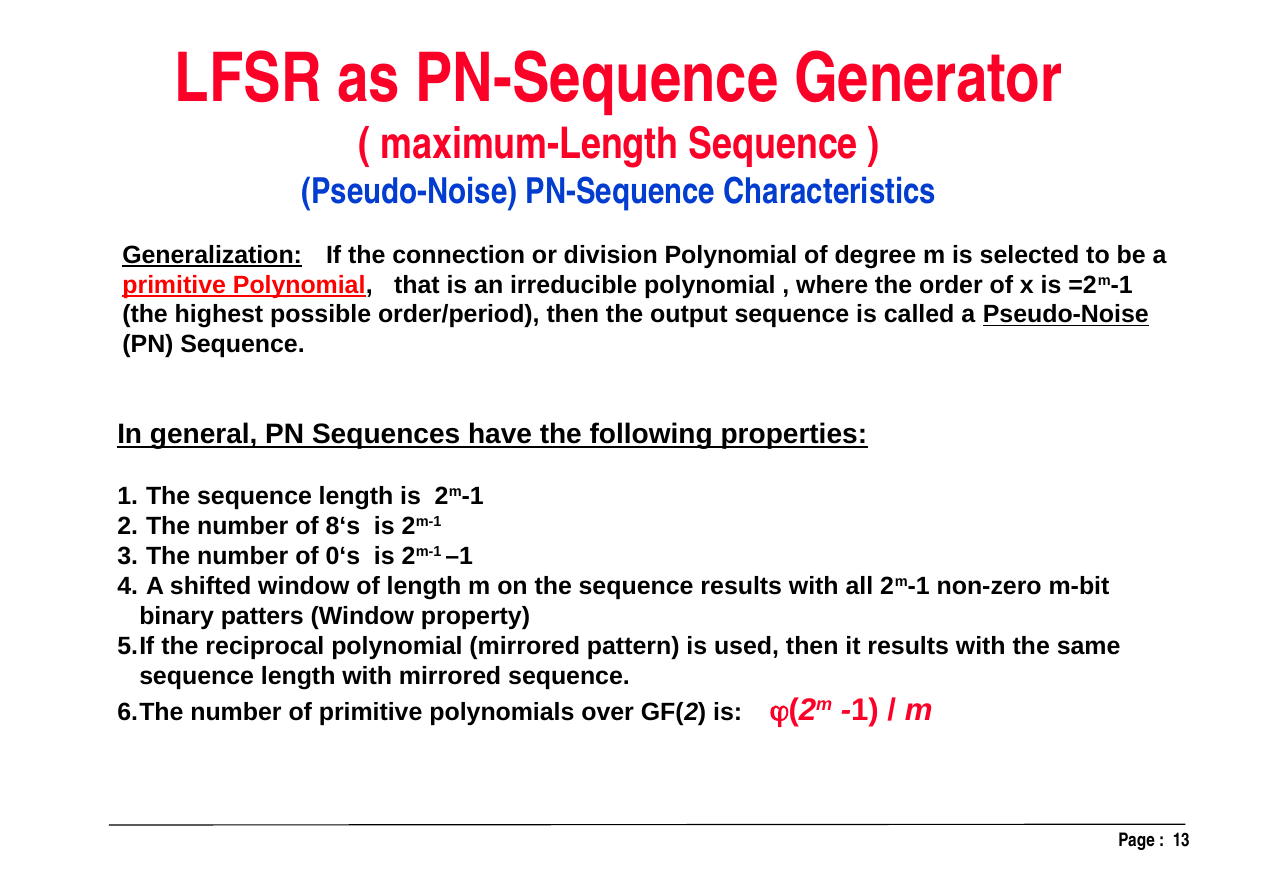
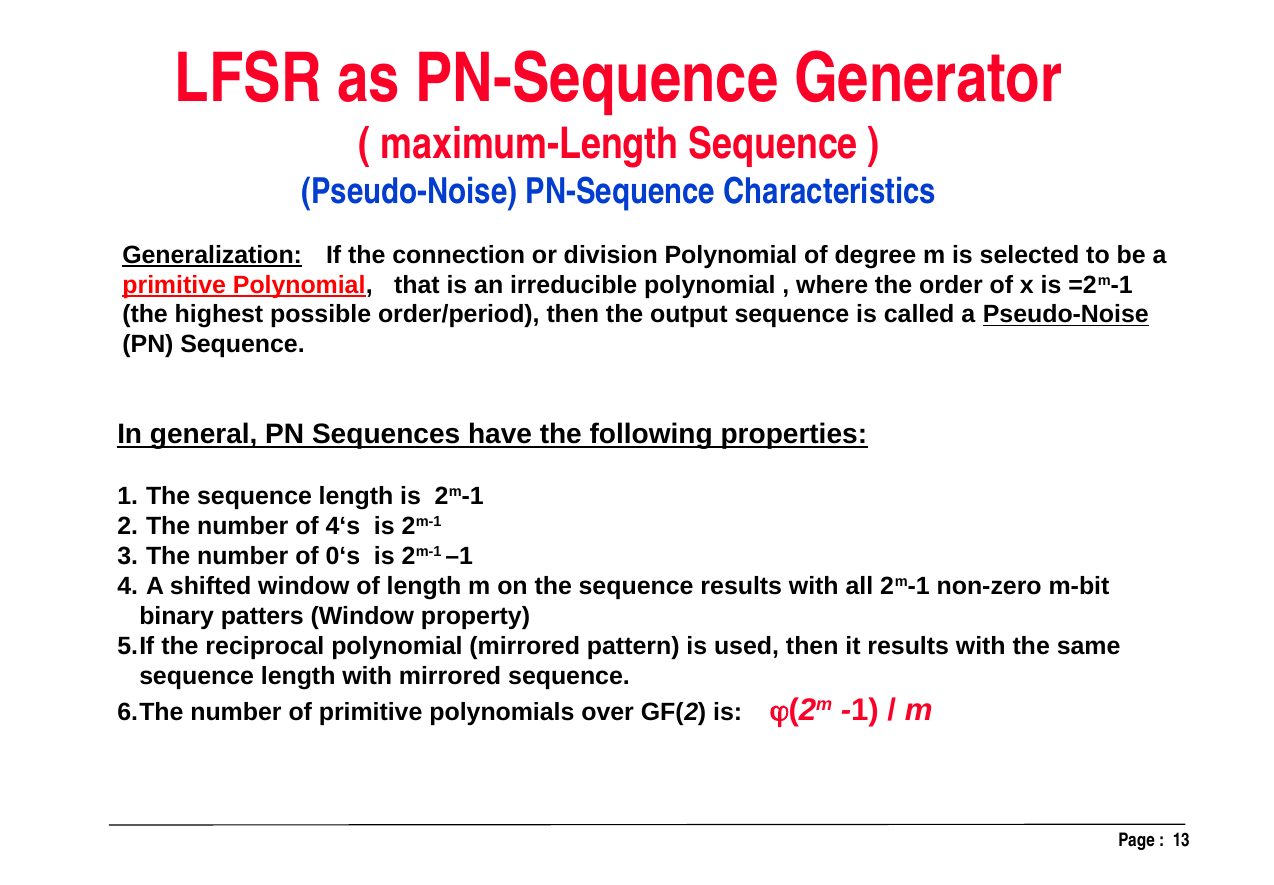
8‘s: 8‘s -> 4‘s
